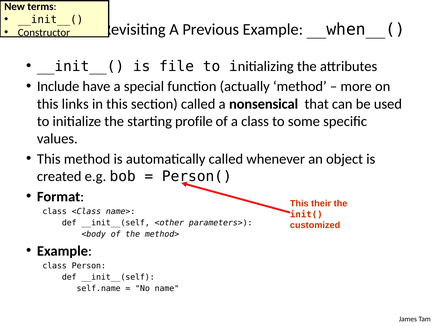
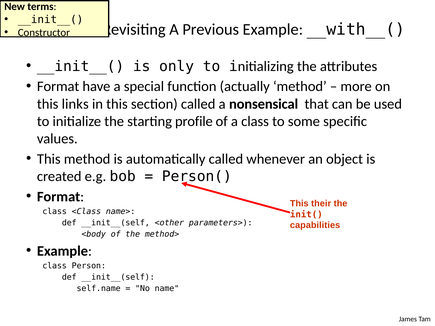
__when__(: __when__( -> __with__(
file: file -> only
Include at (58, 87): Include -> Format
customized: customized -> capabilities
